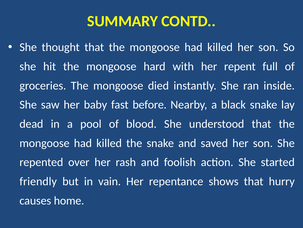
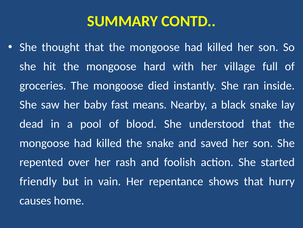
repent: repent -> village
before: before -> means
